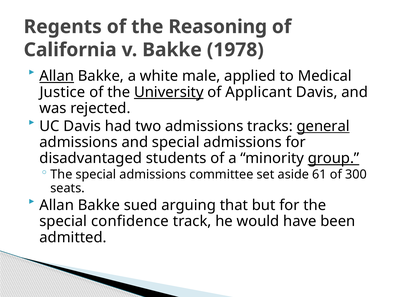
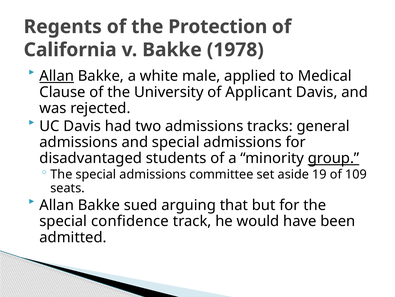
Reasoning: Reasoning -> Protection
Justice: Justice -> Clause
University underline: present -> none
general underline: present -> none
61: 61 -> 19
300: 300 -> 109
